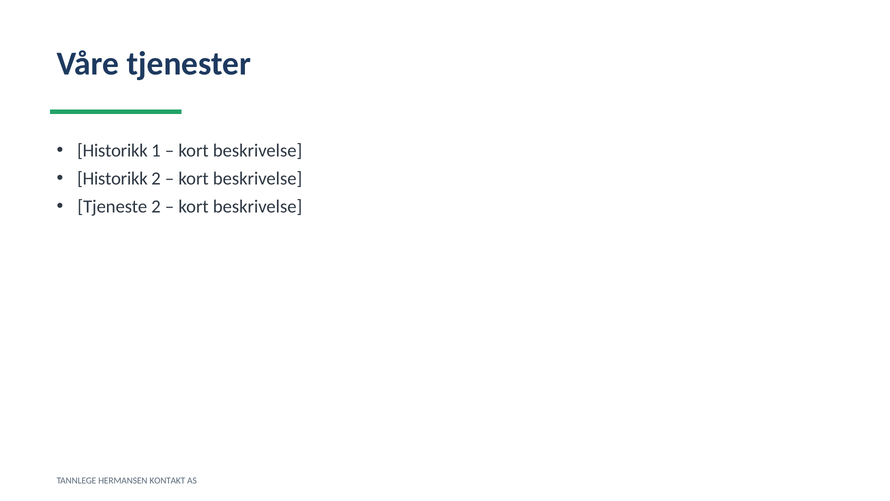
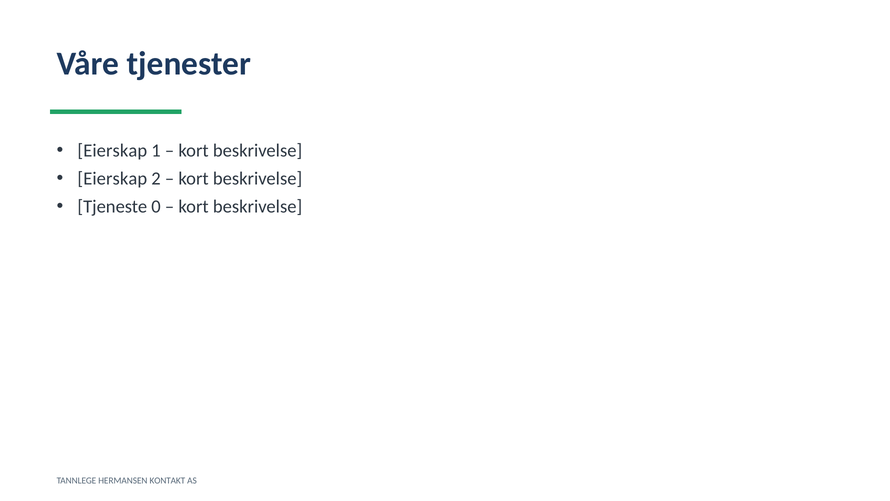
Historikk at (112, 151): Historikk -> Eierskap
Historikk at (112, 179): Historikk -> Eierskap
Tjeneste 2: 2 -> 0
